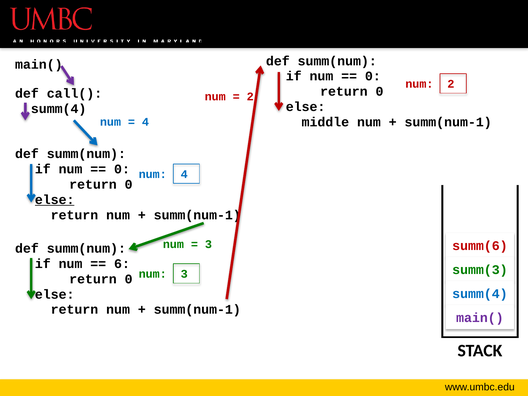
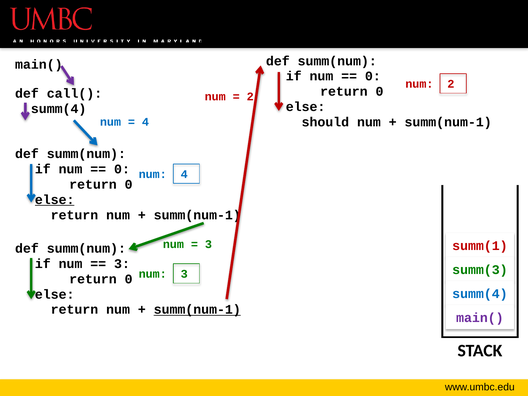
middle: middle -> should
summ(6: summ(6 -> summ(1
6 at (122, 264): 6 -> 3
summ(num-1 at (197, 310) underline: none -> present
